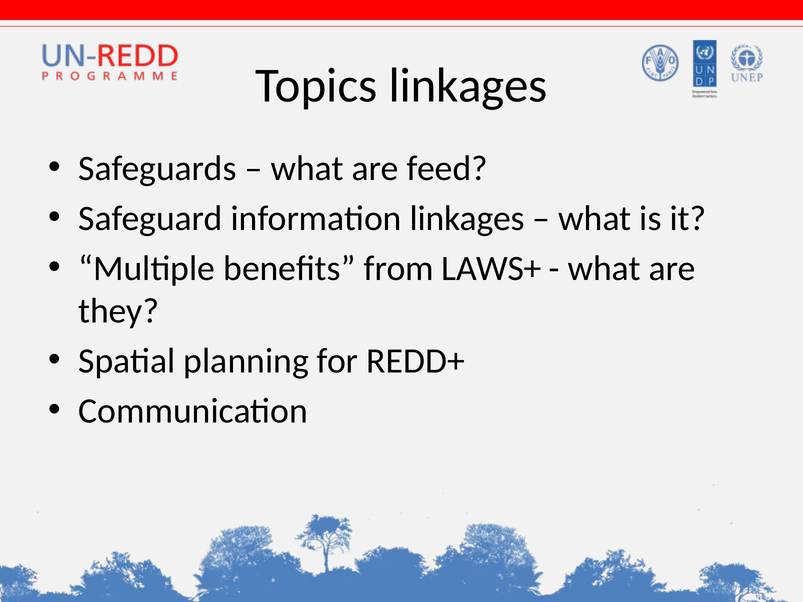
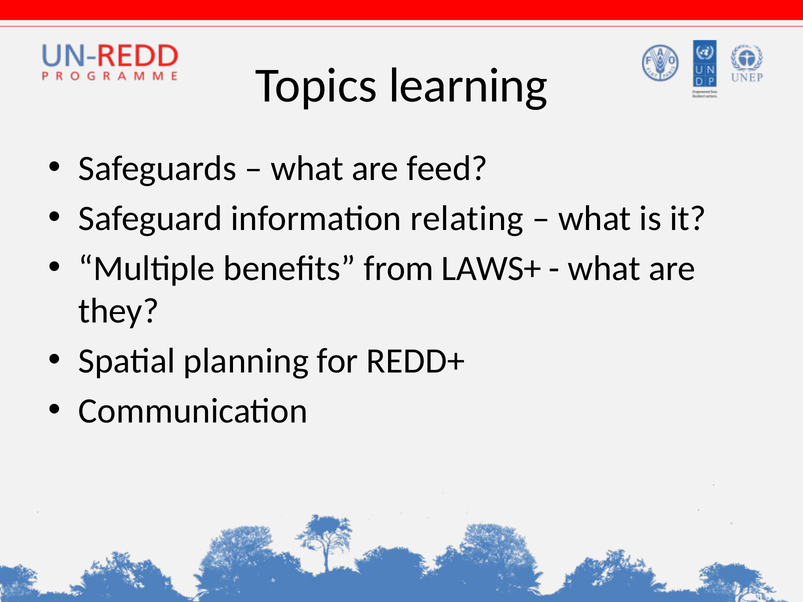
Topics linkages: linkages -> learning
information linkages: linkages -> relating
